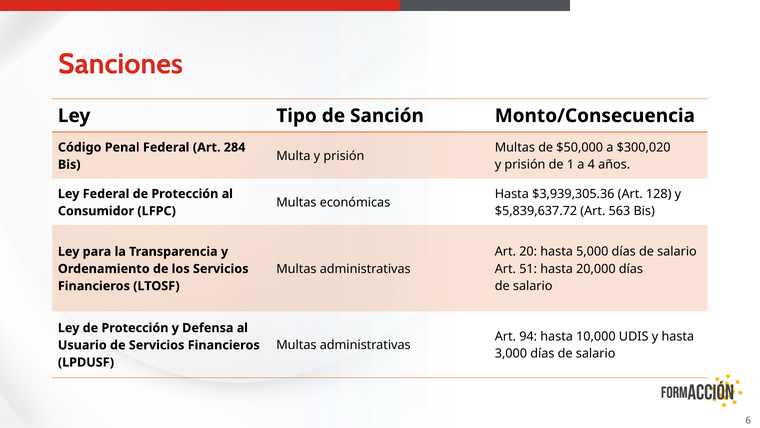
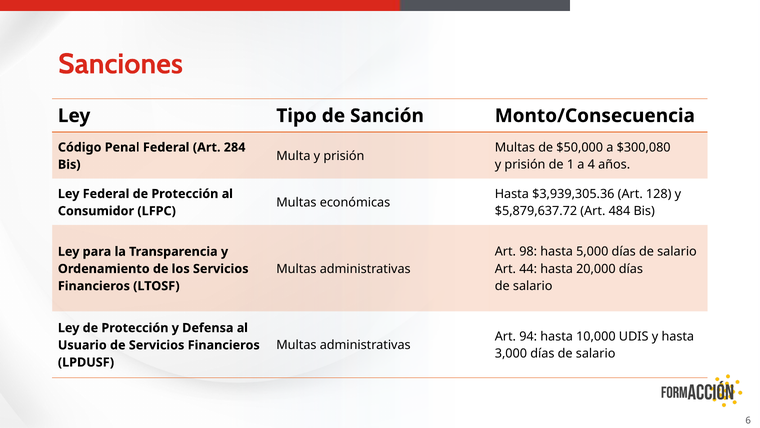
$300,020: $300,020 -> $300,080
$5,839,637.72: $5,839,637.72 -> $5,879,637.72
563: 563 -> 484
20: 20 -> 98
51: 51 -> 44
